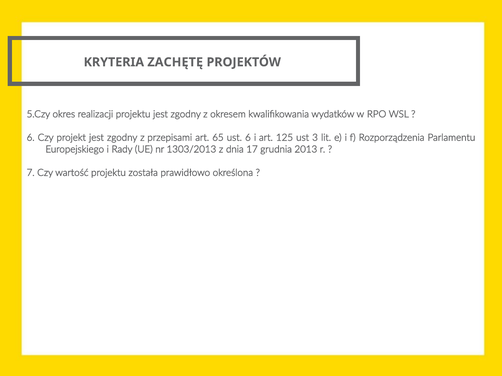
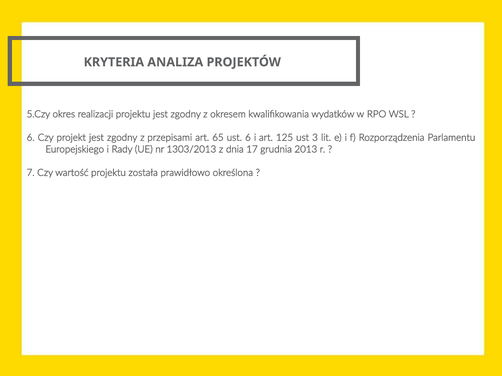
ZACHĘTĘ: ZACHĘTĘ -> ANALIZA
